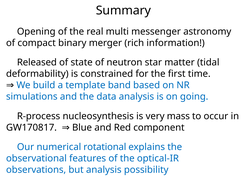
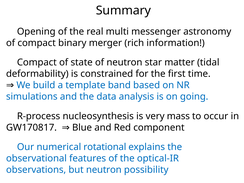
Released at (37, 62): Released -> Compact
but analysis: analysis -> neutron
